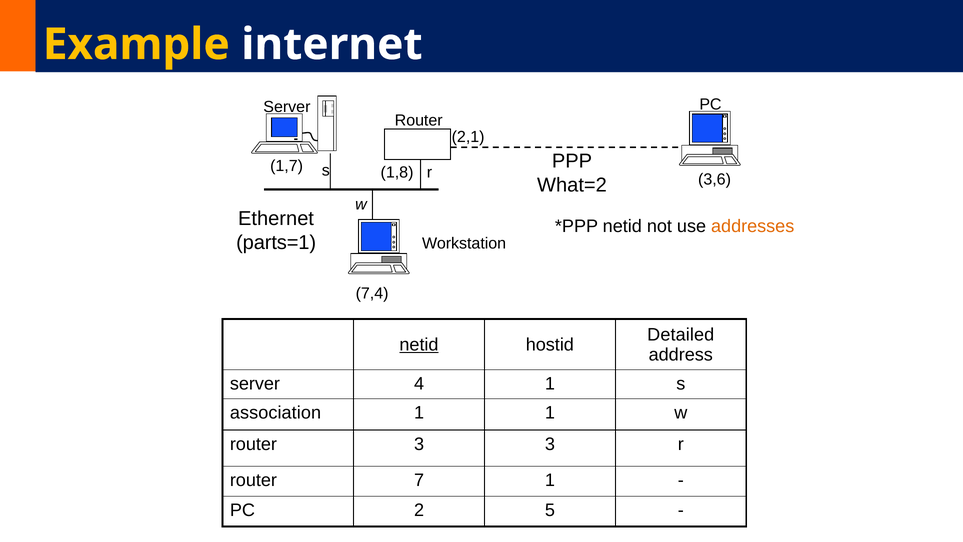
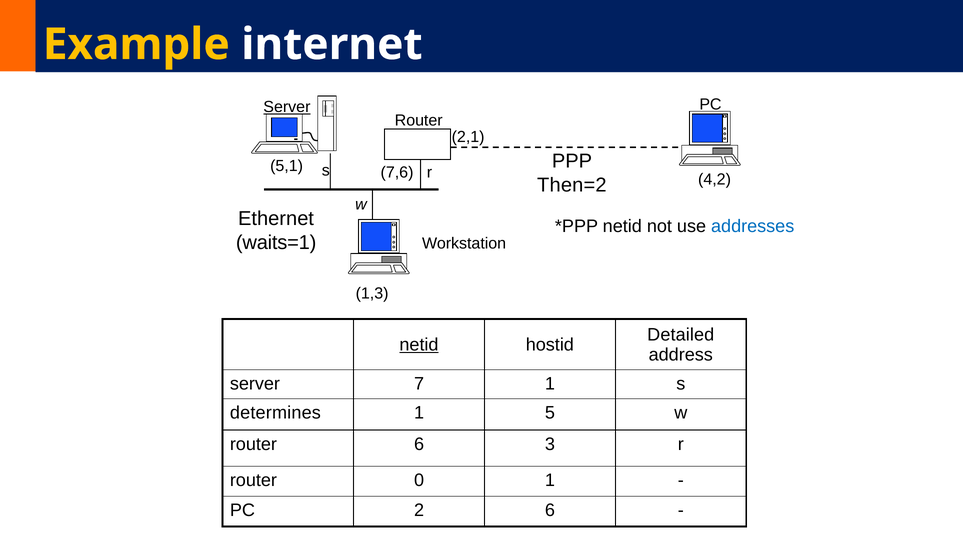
Server at (287, 107) underline: none -> present
1,7: 1,7 -> 5,1
1,8: 1,8 -> 7,6
3,6: 3,6 -> 4,2
What=2: What=2 -> Then=2
addresses colour: orange -> blue
parts=1: parts=1 -> waits=1
7,4: 7,4 -> 1,3
4: 4 -> 7
association: association -> determines
1 1: 1 -> 5
router 3: 3 -> 6
7: 7 -> 0
2 5: 5 -> 6
